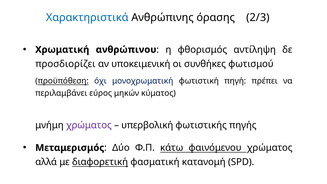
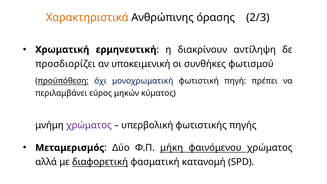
Χαρακτηριστικά colour: blue -> orange
ανθρώπινου: ανθρώπινου -> ερμηνευτική
φθορισμός: φθορισμός -> διακρίνουν
κάτω: κάτω -> μήκη
